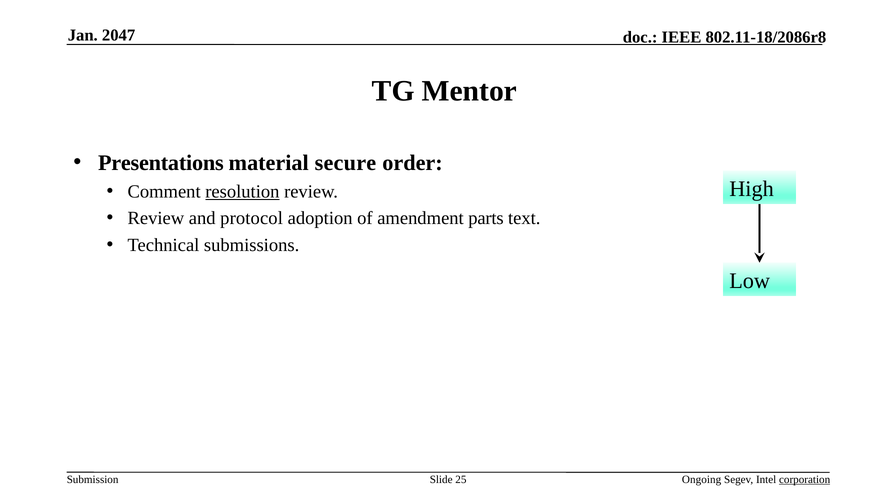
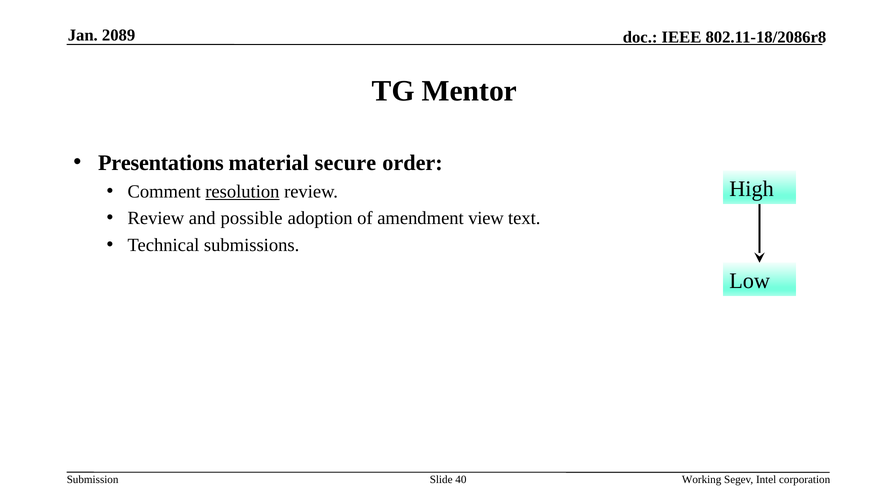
2047: 2047 -> 2089
protocol: protocol -> possible
parts: parts -> view
25: 25 -> 40
Ongoing: Ongoing -> Working
corporation underline: present -> none
